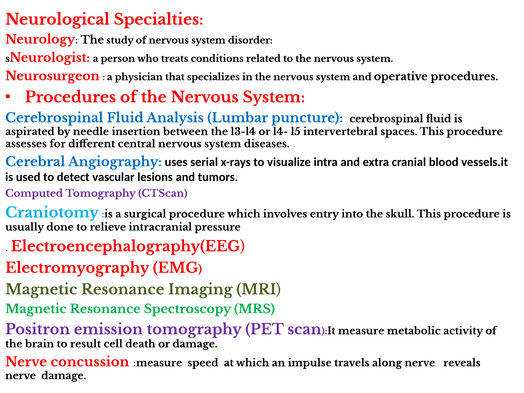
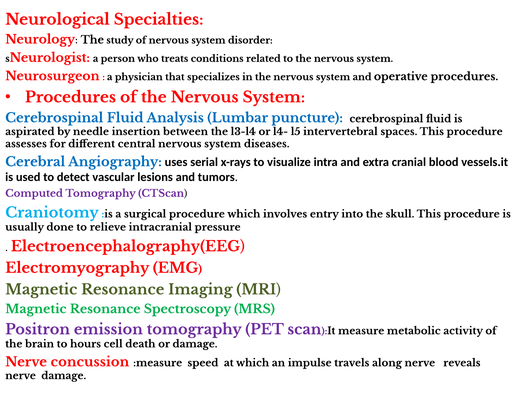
result: result -> hours
